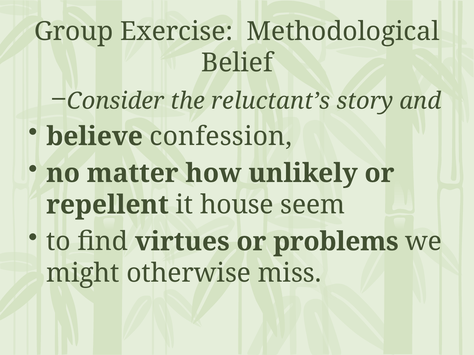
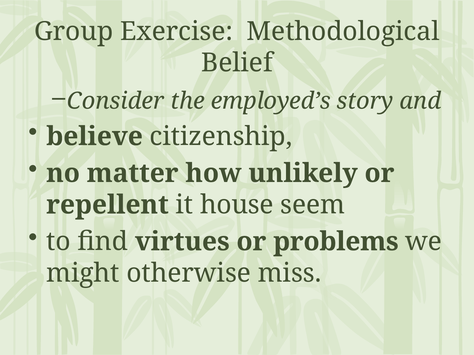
reluctant’s: reluctant’s -> employed’s
confession: confession -> citizenship
